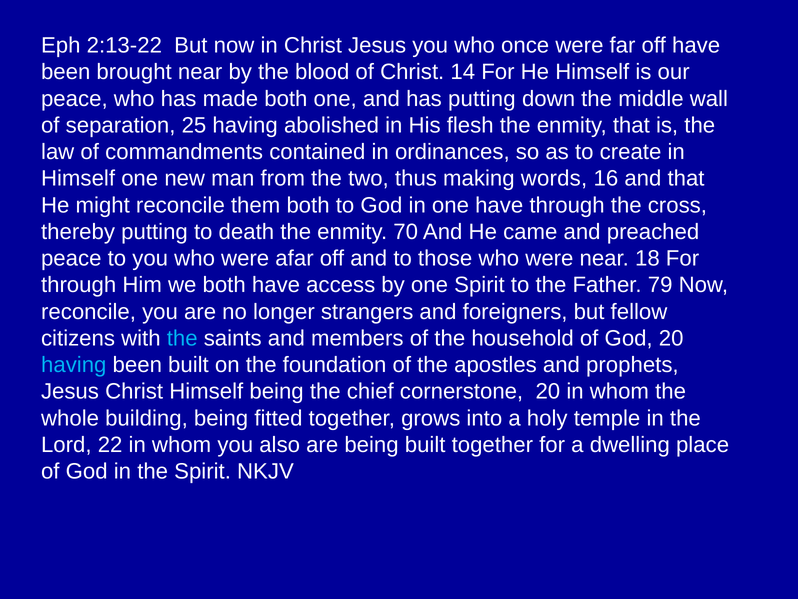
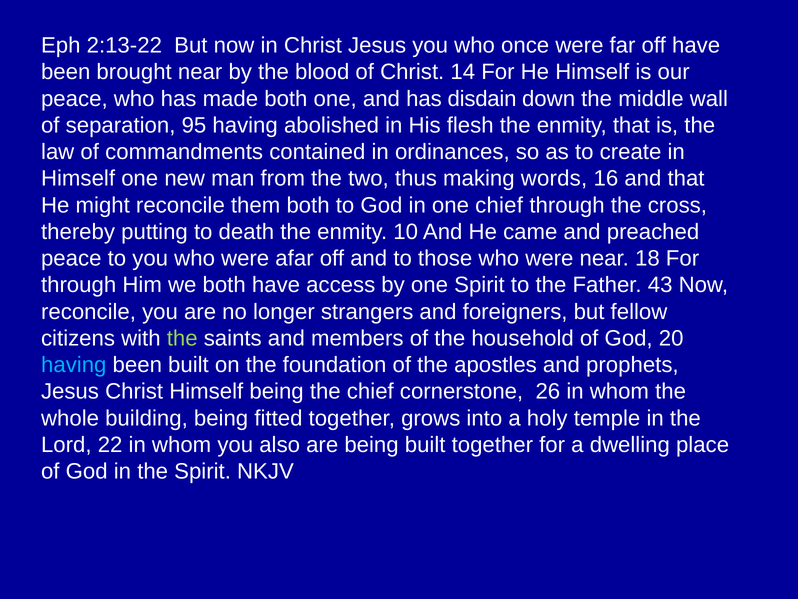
has putting: putting -> disdain
25: 25 -> 95
one have: have -> chief
70: 70 -> 10
79: 79 -> 43
the at (182, 338) colour: light blue -> light green
cornerstone 20: 20 -> 26
